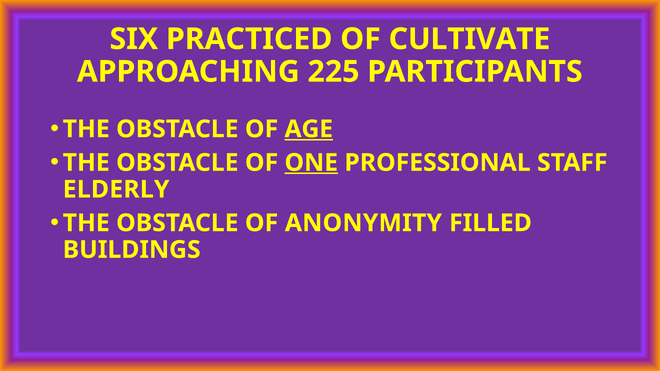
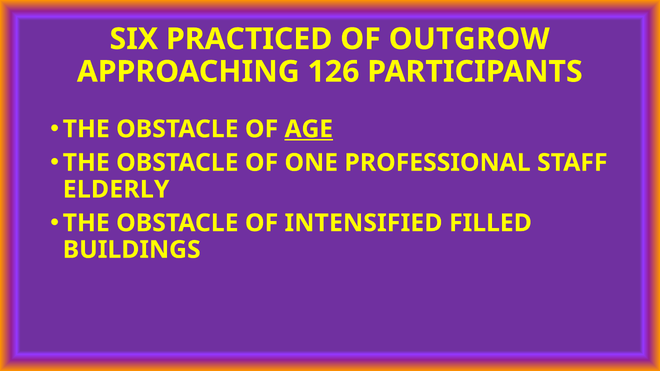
CULTIVATE: CULTIVATE -> OUTGROW
225: 225 -> 126
ONE underline: present -> none
ANONYMITY: ANONYMITY -> INTENSIFIED
